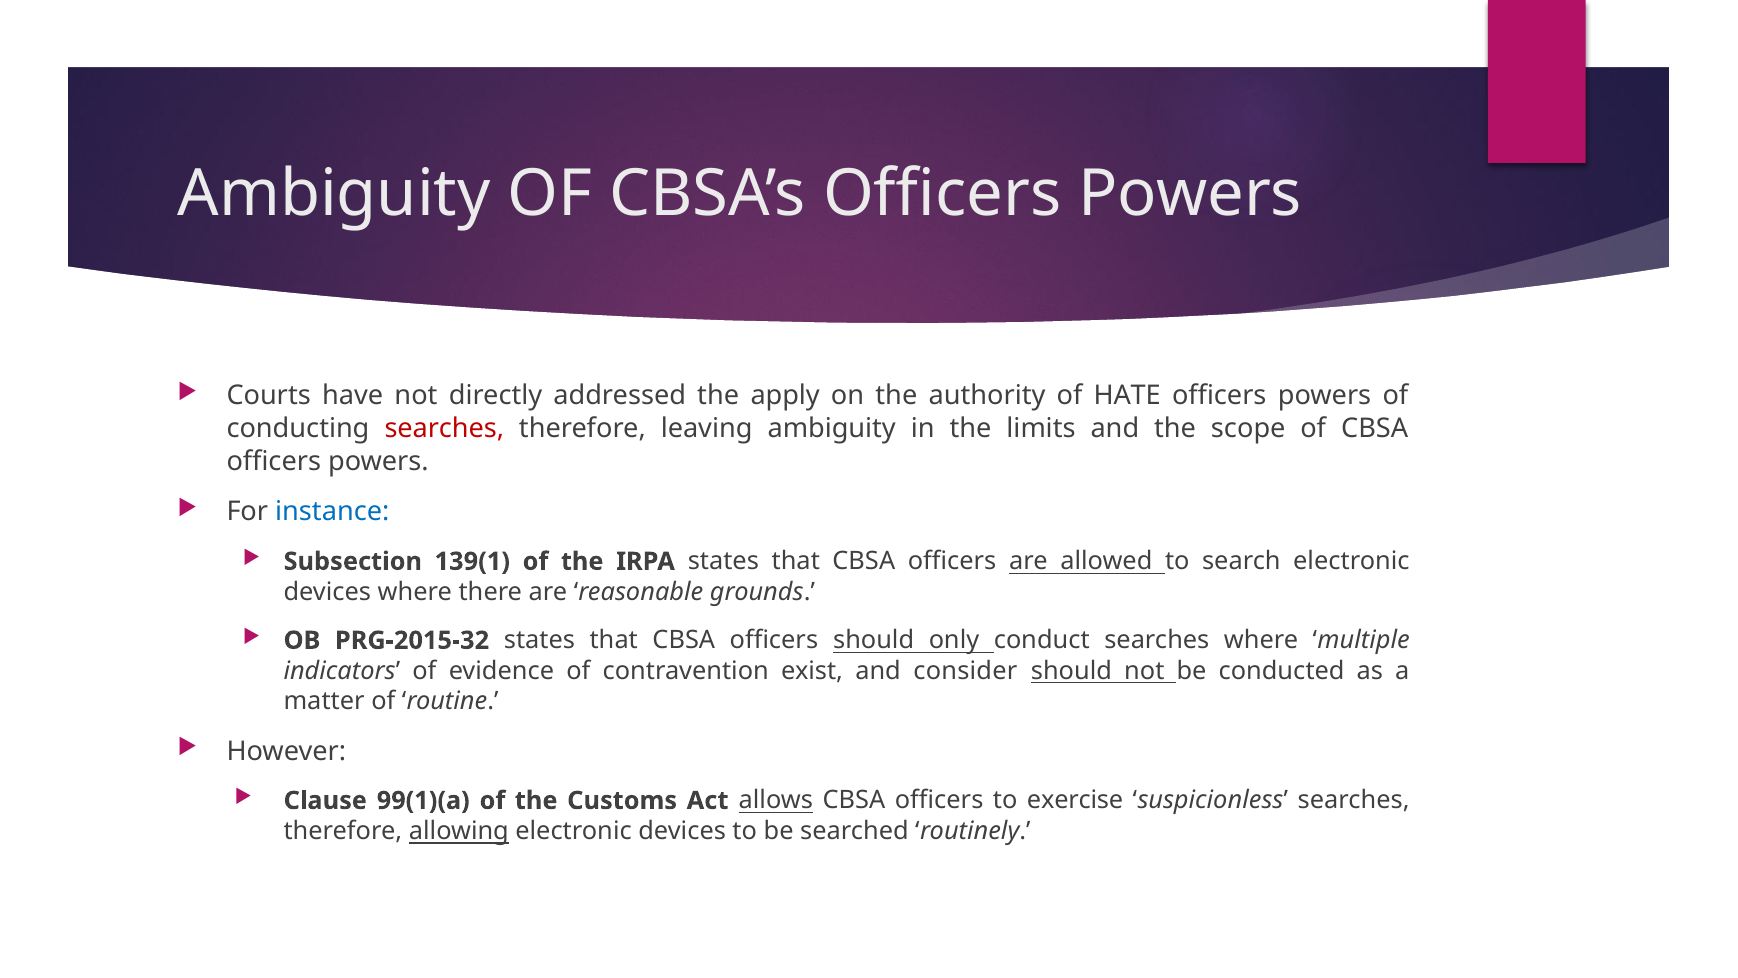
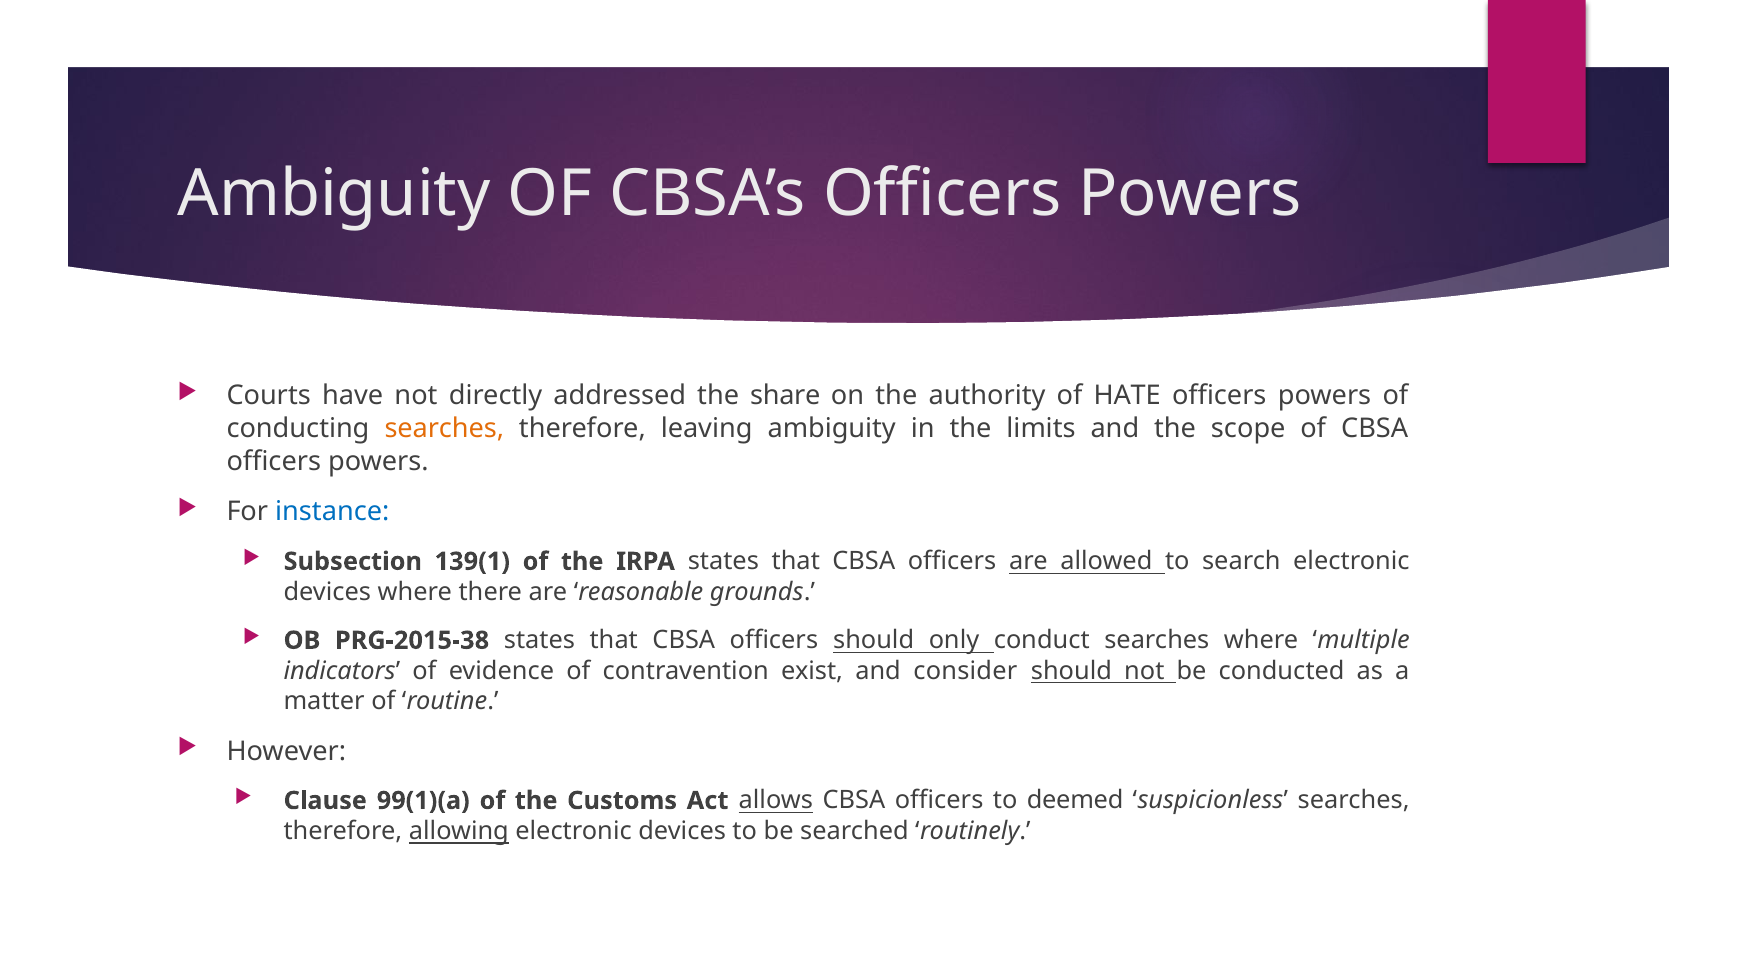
apply: apply -> share
searches at (444, 428) colour: red -> orange
PRG-2015-32: PRG-2015-32 -> PRG-2015-38
exercise: exercise -> deemed
